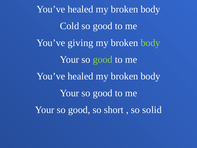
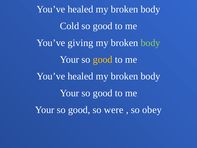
good at (103, 59) colour: light green -> yellow
short: short -> were
solid: solid -> obey
